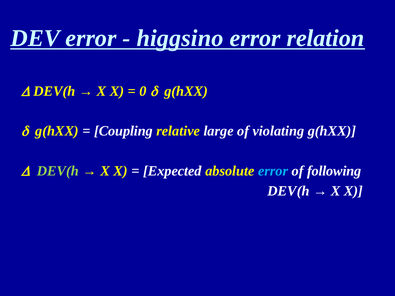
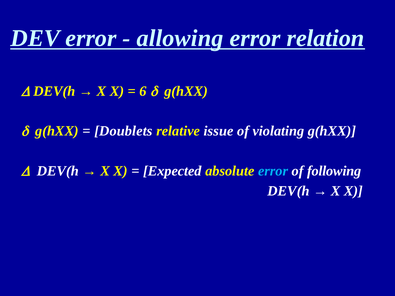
higgsino: higgsino -> allowing
0: 0 -> 6
Coupling: Coupling -> Doublets
large: large -> issue
DEV(h at (58, 171) colour: light green -> white
